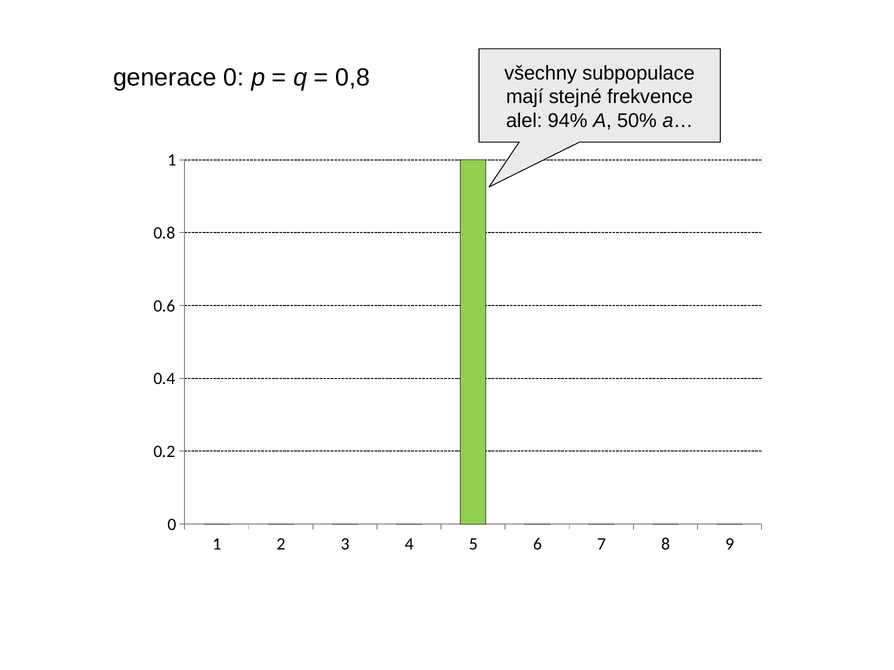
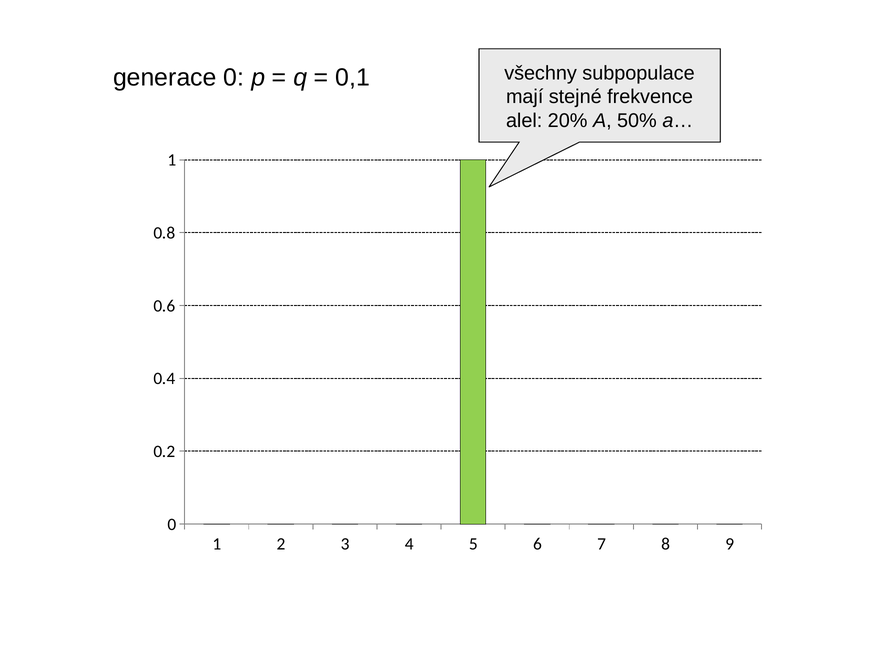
0,8: 0,8 -> 0,1
94%: 94% -> 20%
